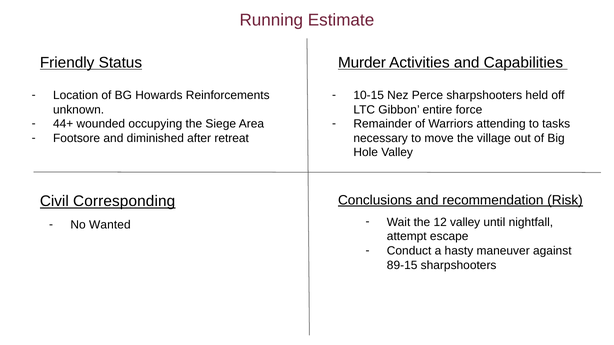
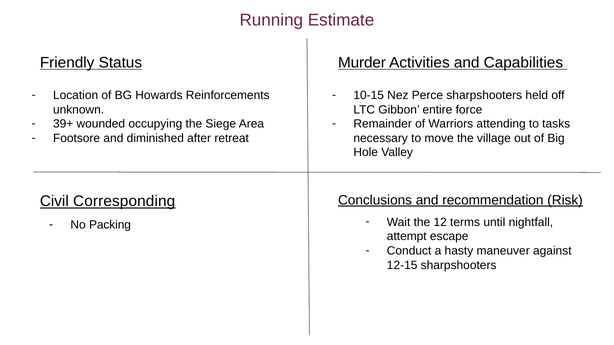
44+: 44+ -> 39+
12 valley: valley -> terms
Wanted: Wanted -> Packing
89-15: 89-15 -> 12-15
